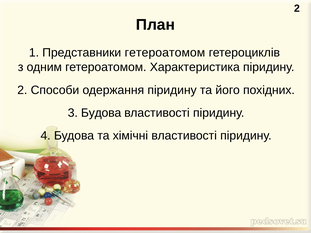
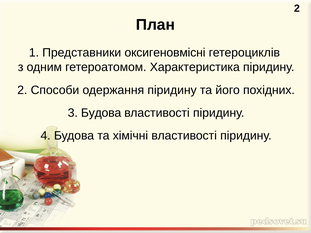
Представники гетероатомом: гетероатомом -> оксигеновмісні
